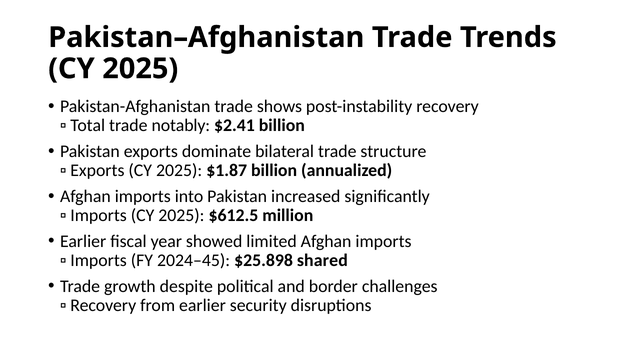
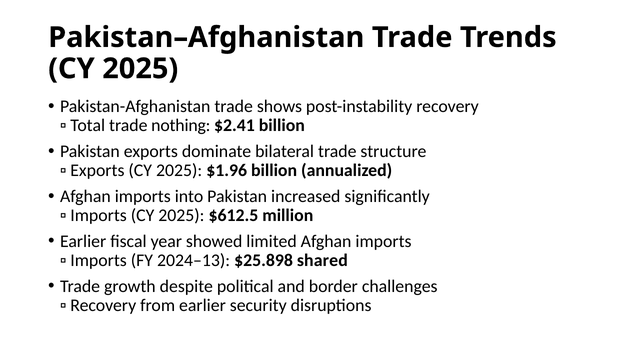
notably: notably -> nothing
$1.87: $1.87 -> $1.96
2024–45: 2024–45 -> 2024–13
